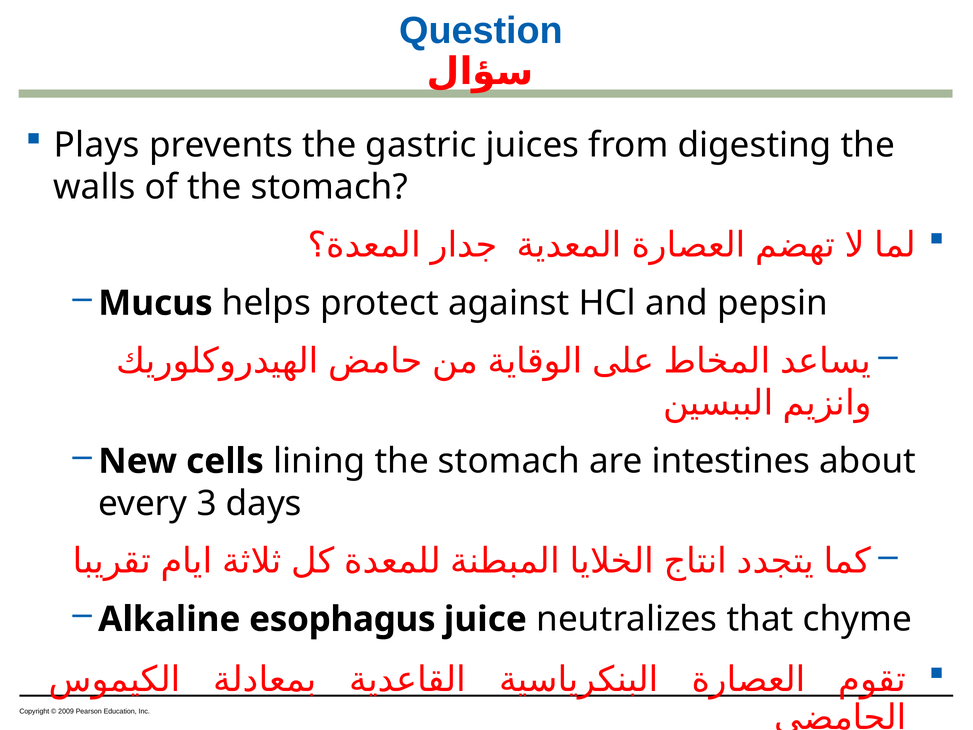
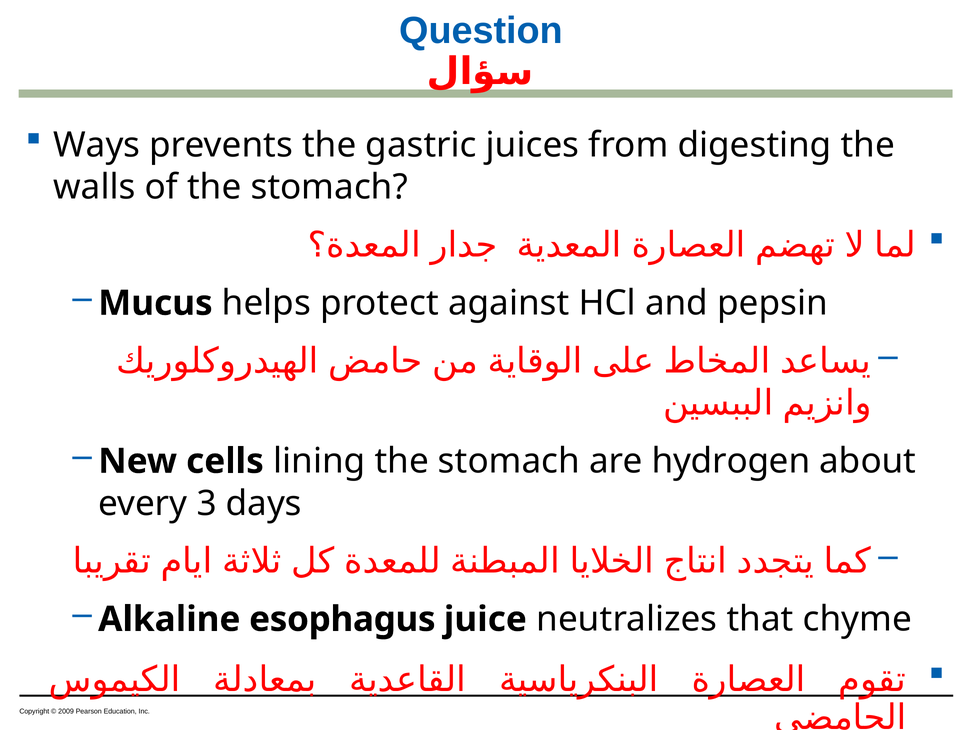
Plays: Plays -> Ways
intestines: intestines -> hydrogen
